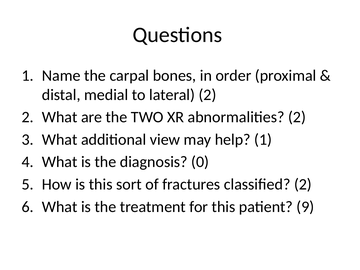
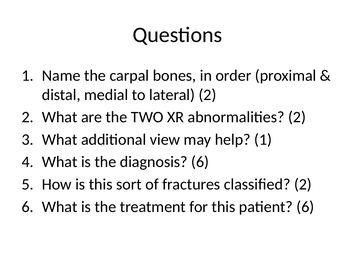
diagnosis 0: 0 -> 6
patient 9: 9 -> 6
